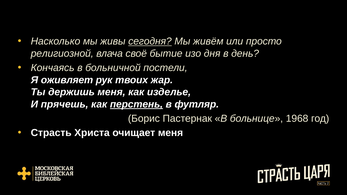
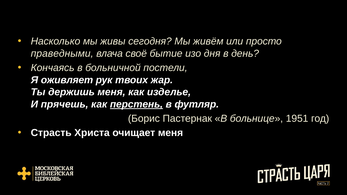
сегодня underline: present -> none
религиозной: религиозной -> праведными
1968: 1968 -> 1951
